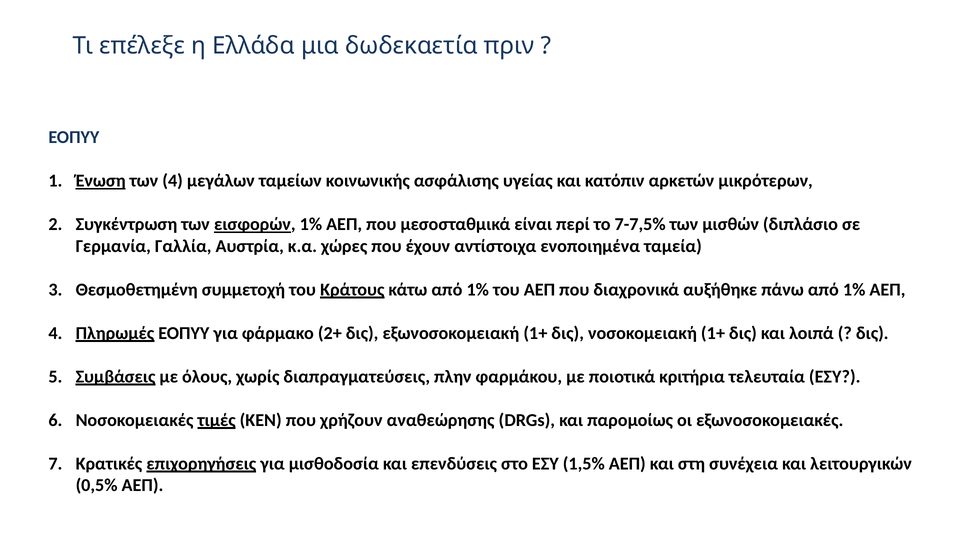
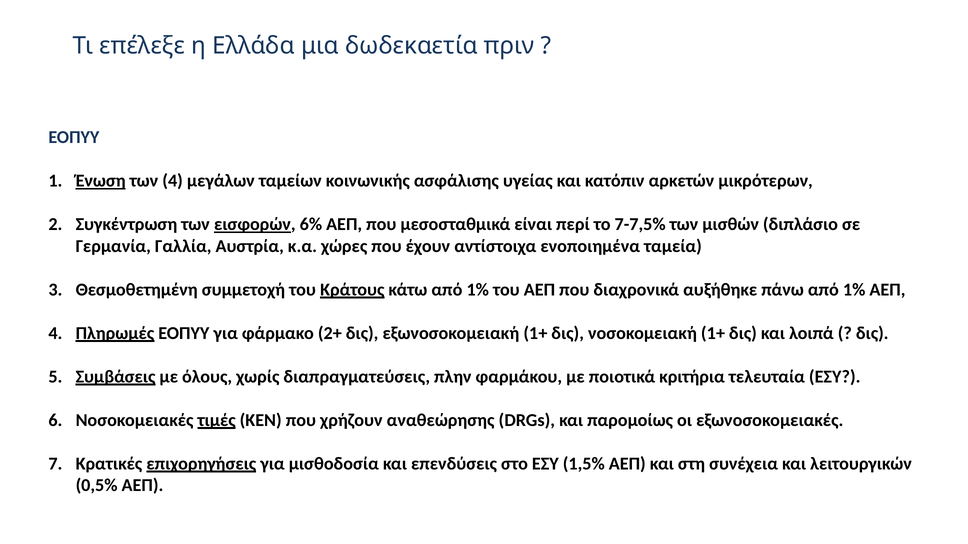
εισφορών 1%: 1% -> 6%
